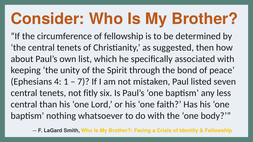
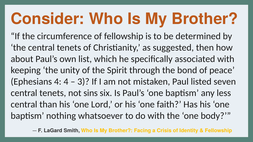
4 1: 1 -> 4
7: 7 -> 3
fitly: fitly -> sins
